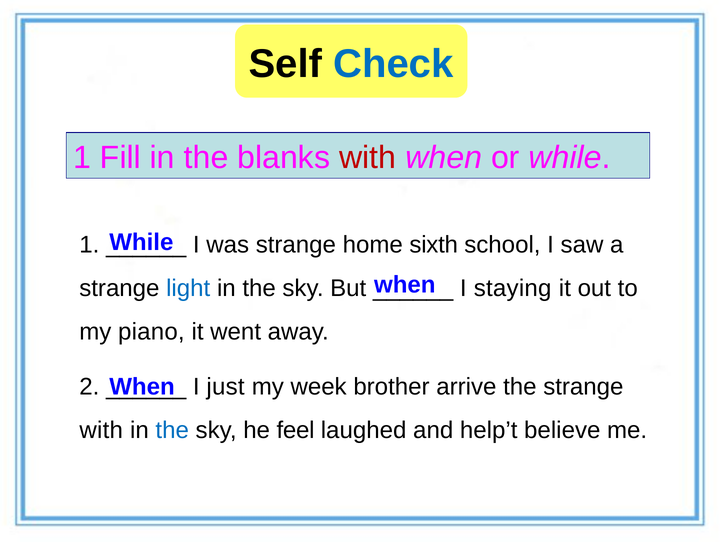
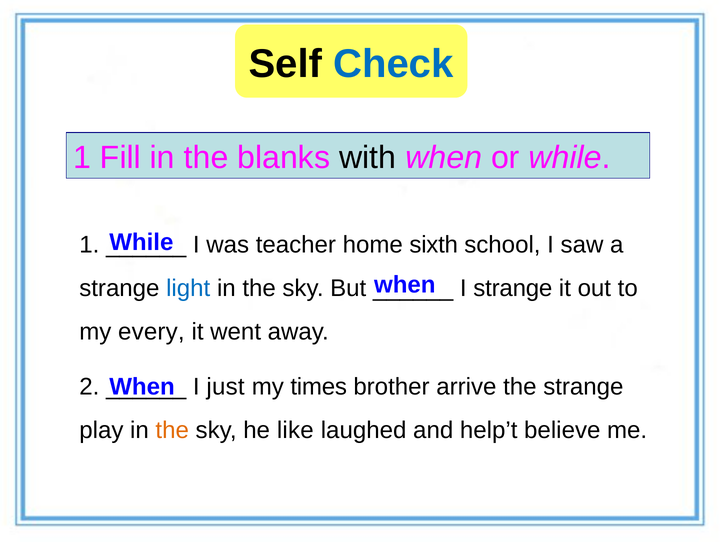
with at (368, 157) colour: red -> black
was strange: strange -> teacher
I staying: staying -> strange
piano: piano -> every
week: week -> times
with at (101, 430): with -> play
the at (172, 430) colour: blue -> orange
feel: feel -> like
